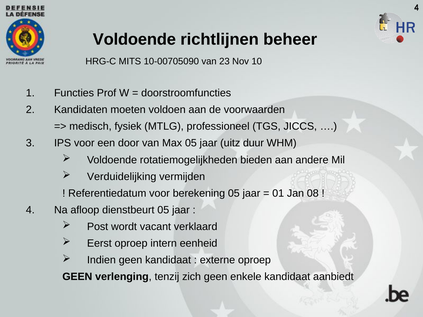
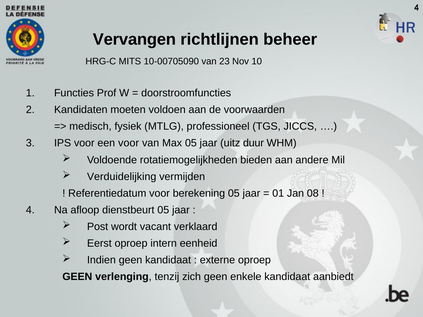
Voldoende at (134, 39): Voldoende -> Vervangen
een door: door -> voor
